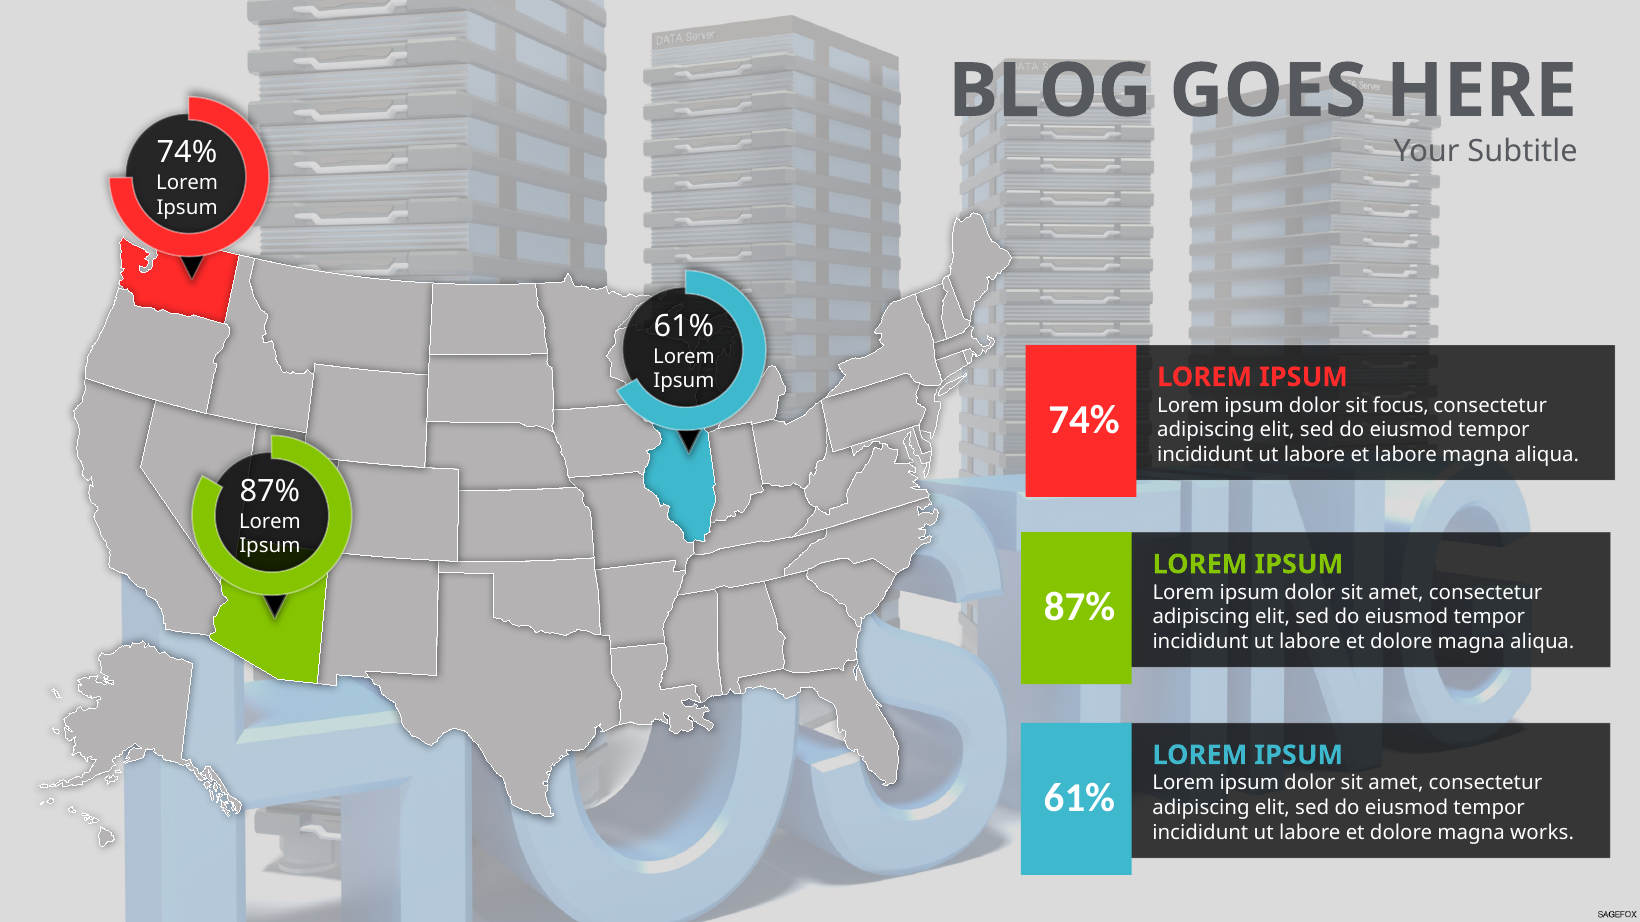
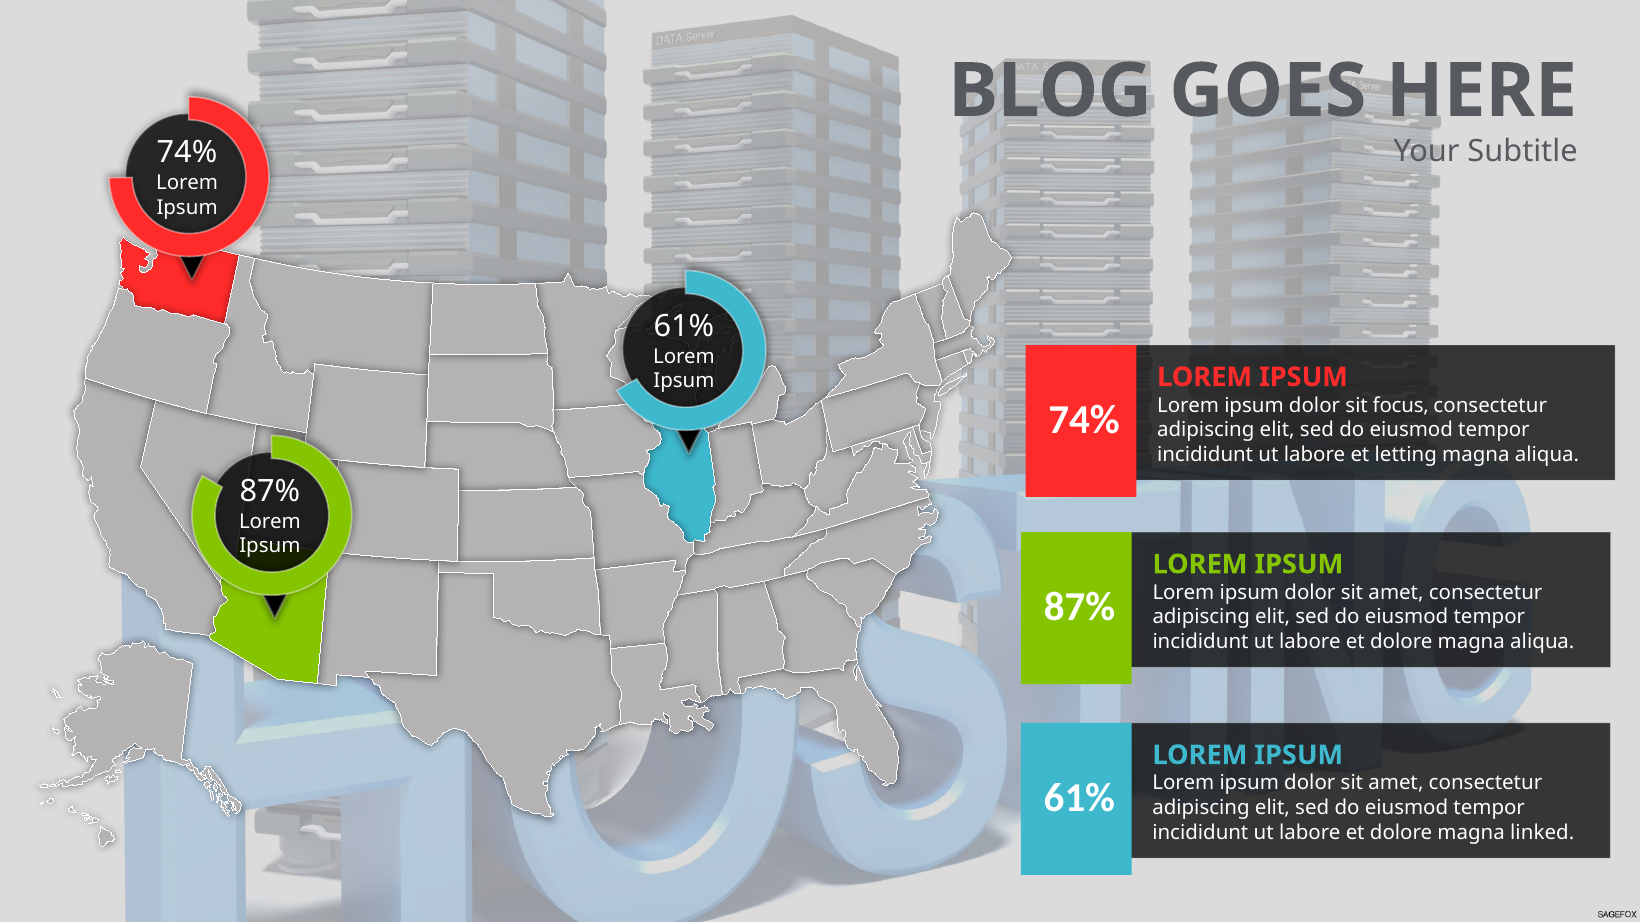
et labore: labore -> letting
works: works -> linked
